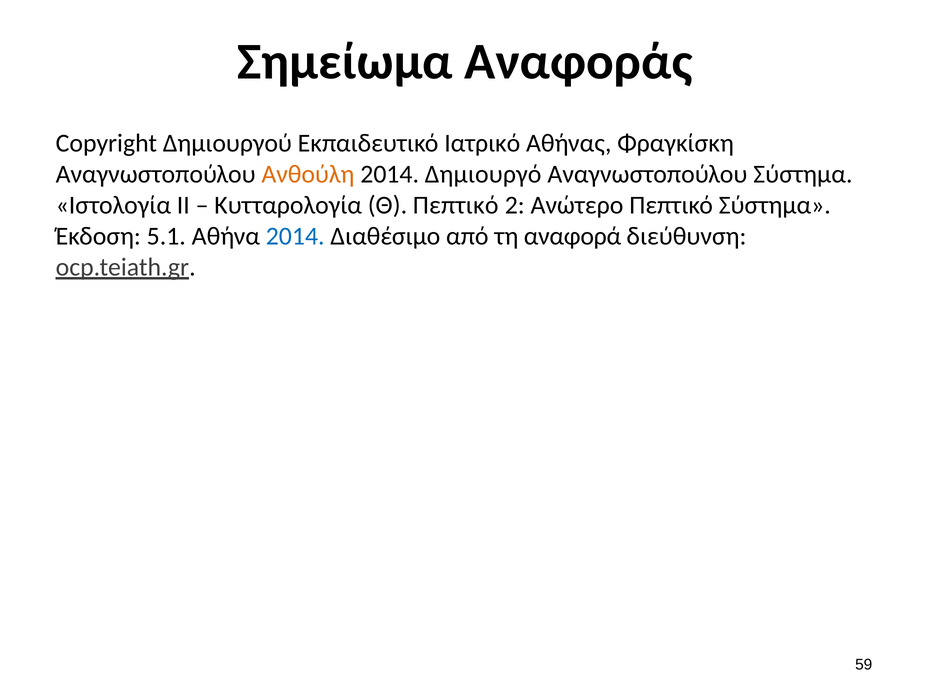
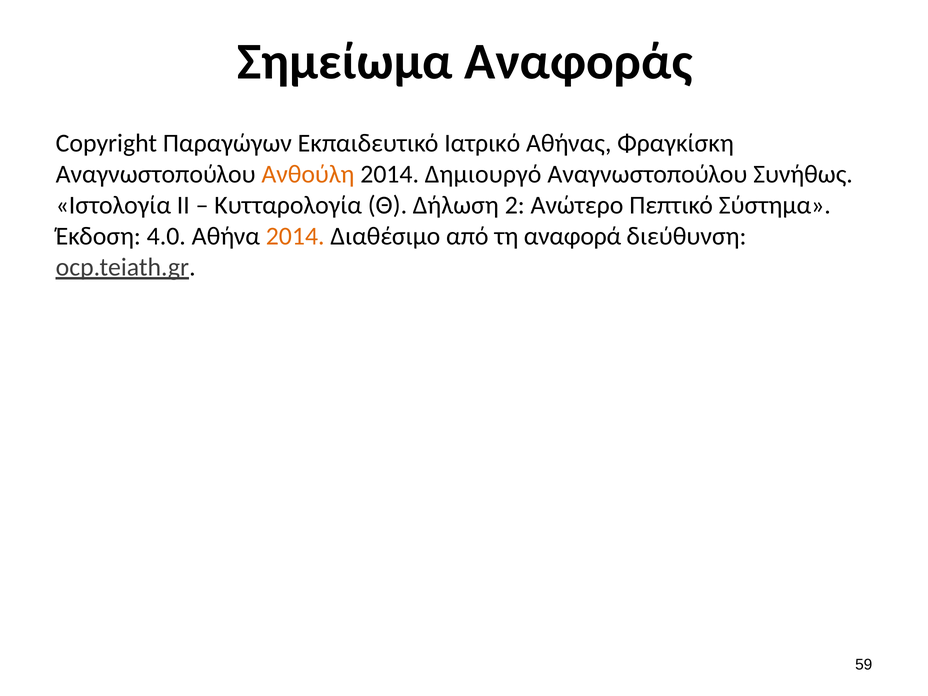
Δημιουργού: Δημιουργού -> Παραγώγων
Αναγνωστοπούλου Σύστημα: Σύστημα -> Συνήθως
Θ Πεπτικό: Πεπτικό -> Δήλωση
5.1: 5.1 -> 4.0
2014 at (295, 236) colour: blue -> orange
